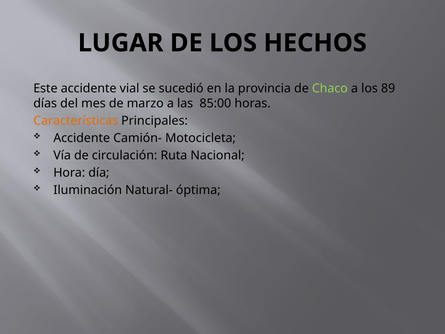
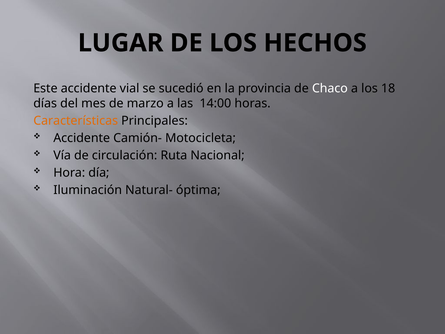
Chaco colour: light green -> white
89: 89 -> 18
85:00: 85:00 -> 14:00
